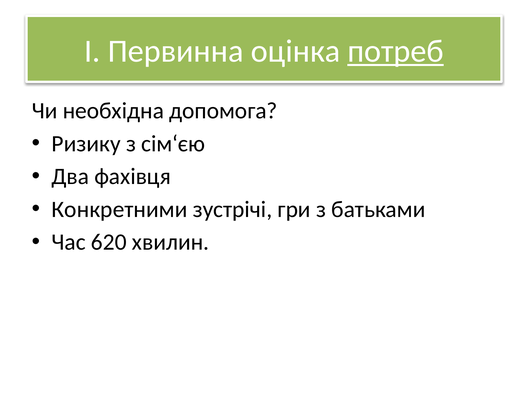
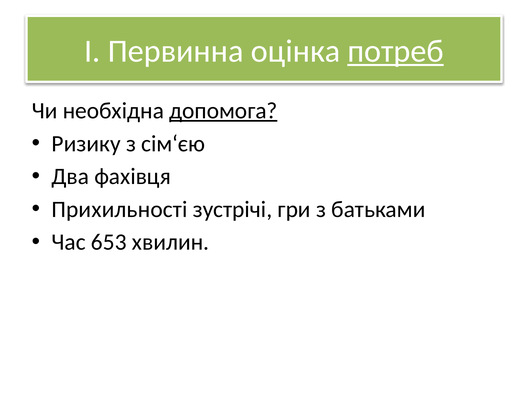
допомога underline: none -> present
Конкретними: Конкретними -> Прихильності
620: 620 -> 653
